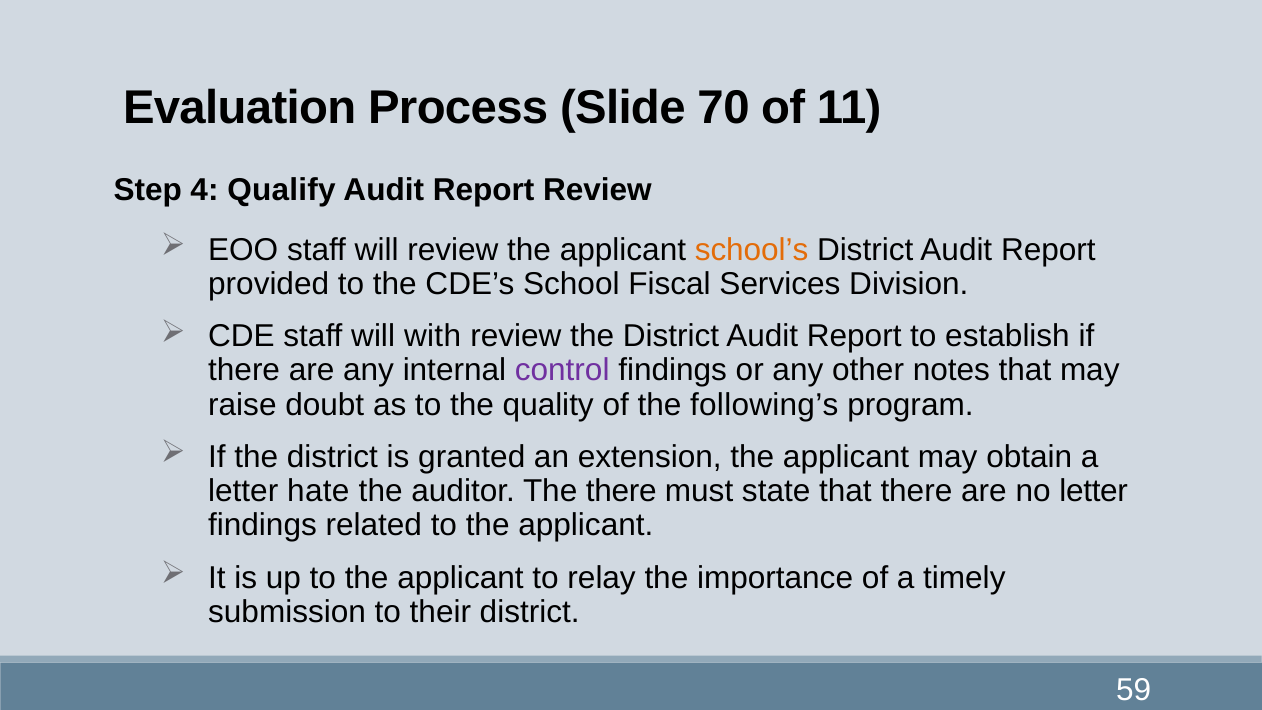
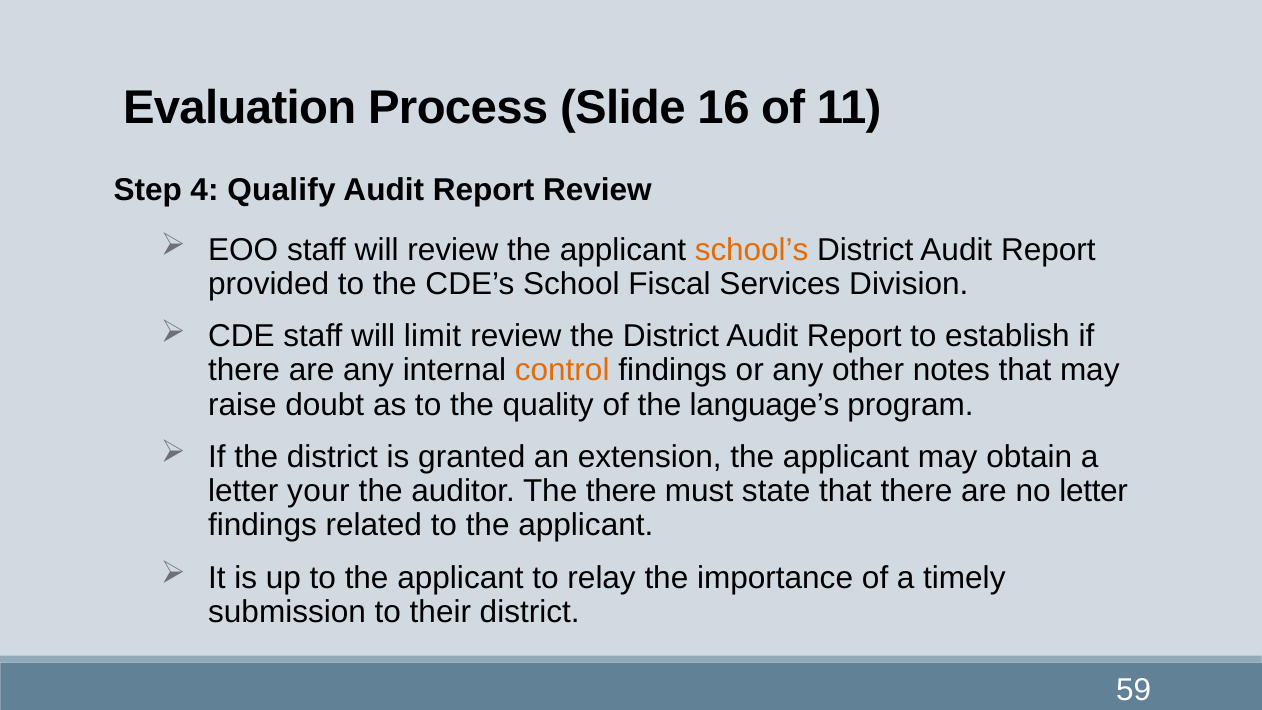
70: 70 -> 16
with: with -> limit
control colour: purple -> orange
following’s: following’s -> language’s
hate: hate -> your
